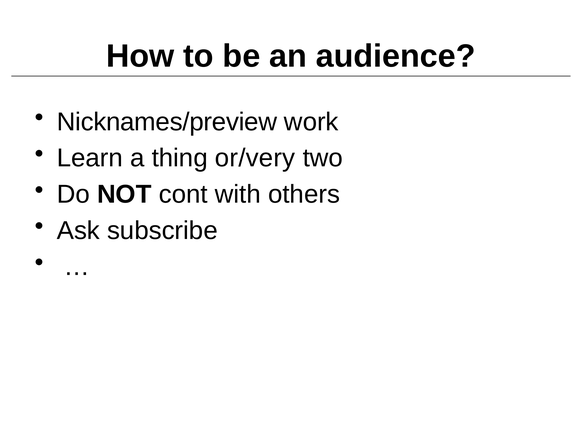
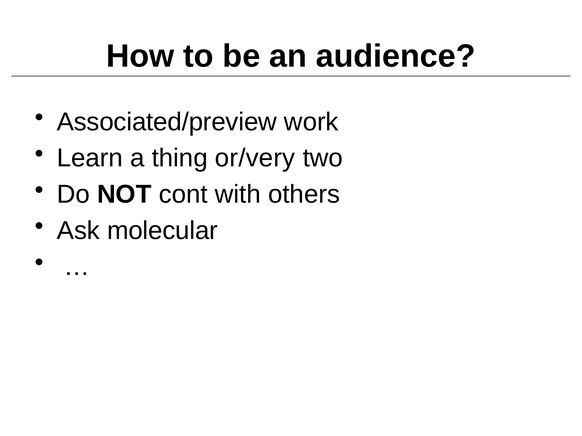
Nicknames/preview: Nicknames/preview -> Associated/preview
subscribe: subscribe -> molecular
